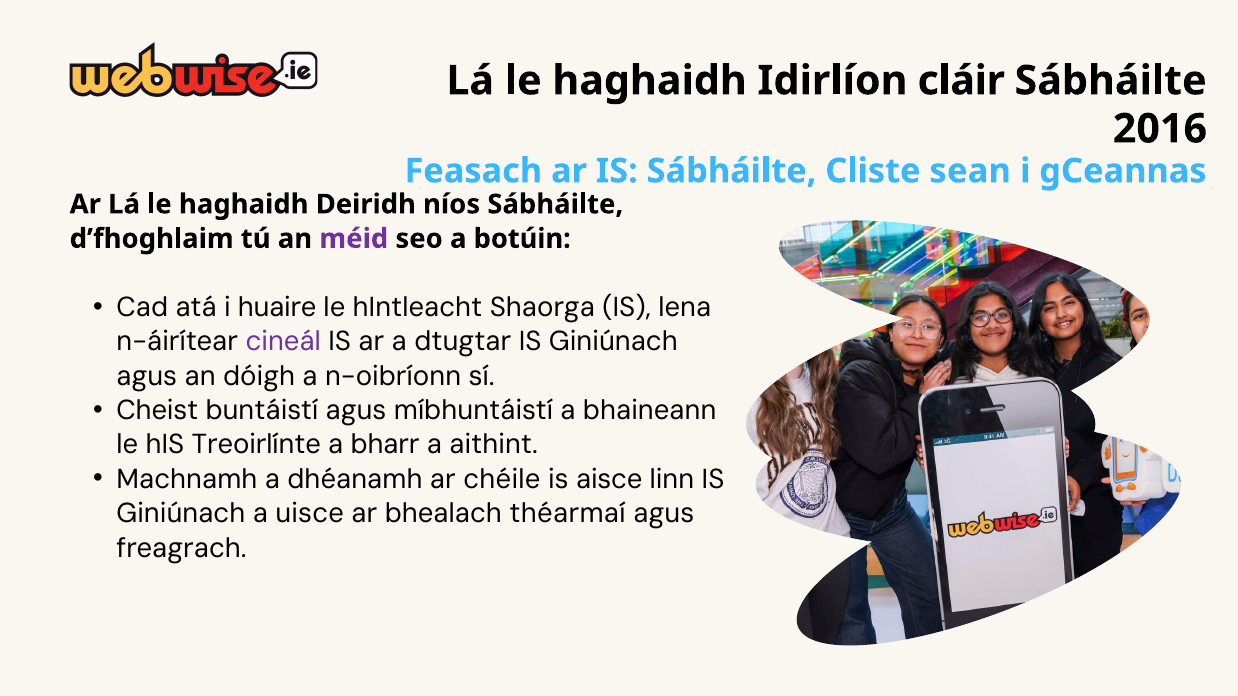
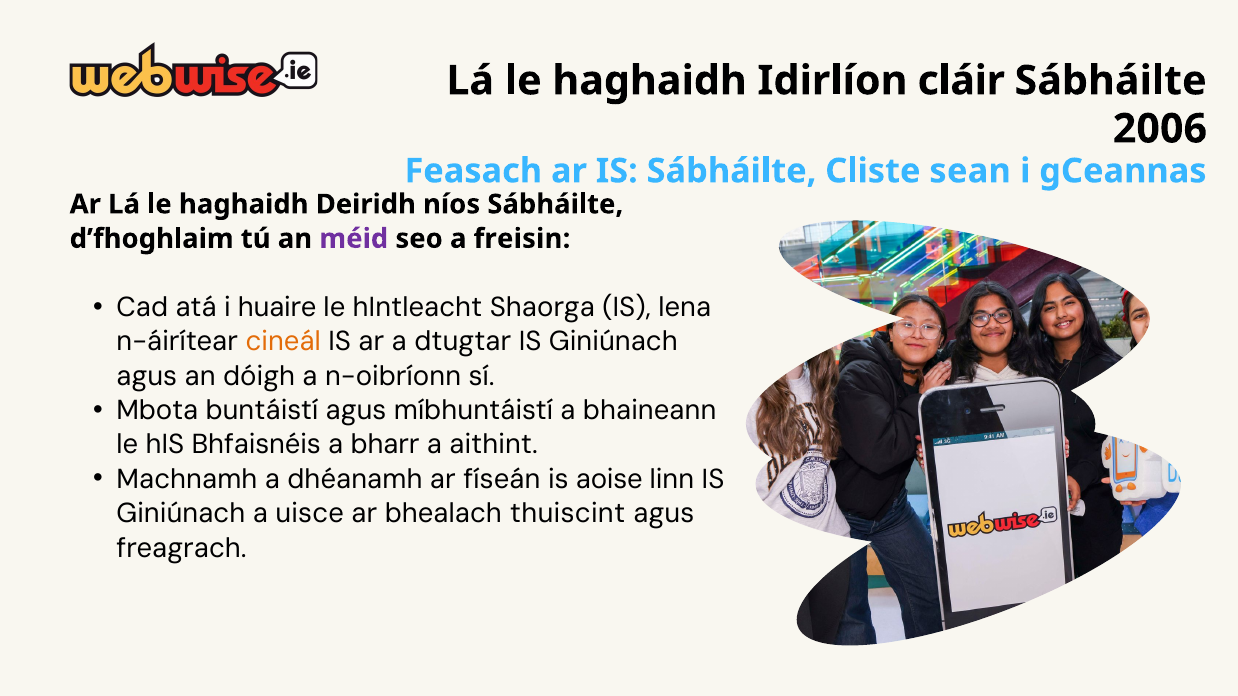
2016: 2016 -> 2006
botúin: botúin -> freisin
cineál colour: purple -> orange
Cheist: Cheist -> Mbota
Treoirlínte: Treoirlínte -> Bhfaisnéis
chéile: chéile -> físeán
aisce: aisce -> aoise
théarmaí: théarmaí -> thuiscint
